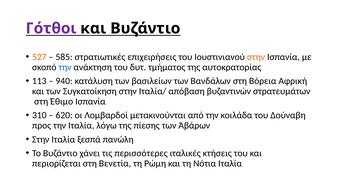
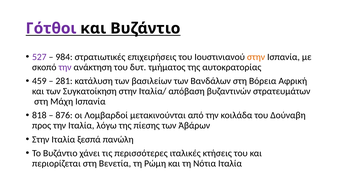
527 colour: orange -> purple
585: 585 -> 984
την at (65, 67) colour: blue -> purple
113: 113 -> 459
940: 940 -> 281
Έθιμο: Έθιμο -> Μάχη
310: 310 -> 818
620: 620 -> 876
